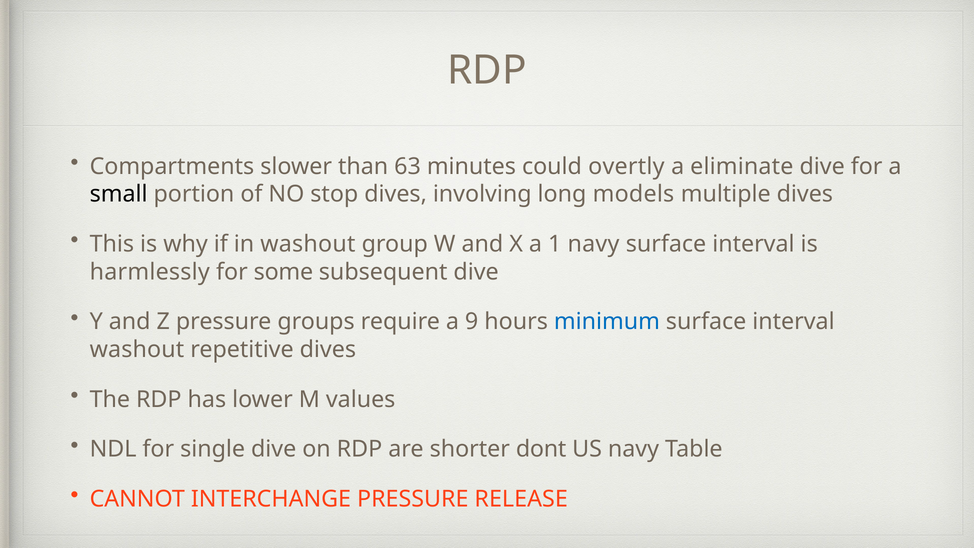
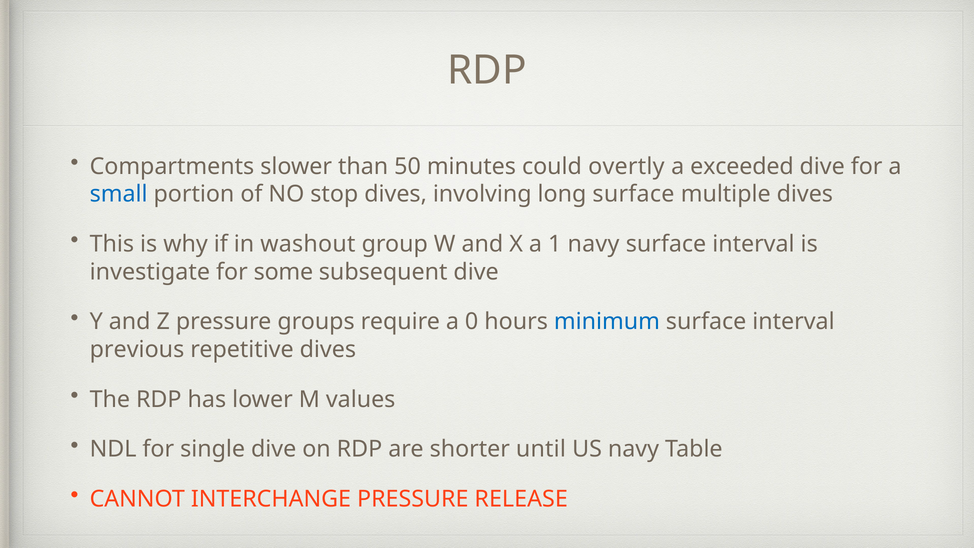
63: 63 -> 50
eliminate: eliminate -> exceeded
small colour: black -> blue
long models: models -> surface
harmlessly: harmlessly -> investigate
9: 9 -> 0
washout at (137, 350): washout -> previous
dont: dont -> until
